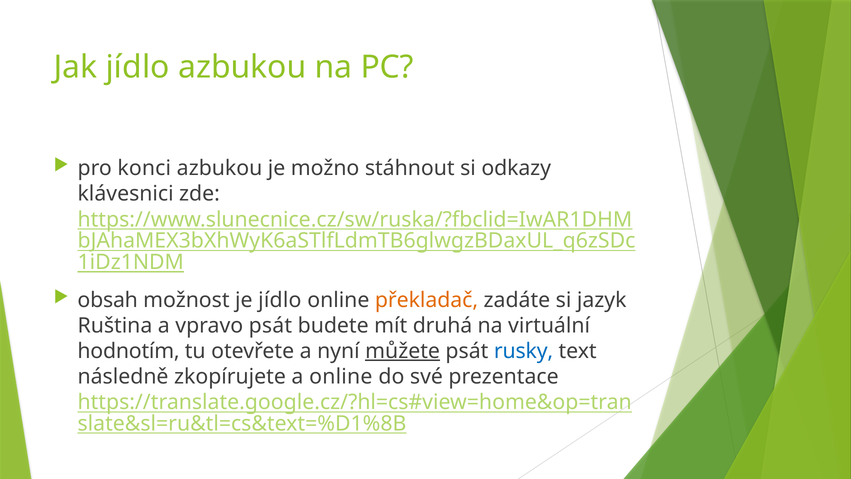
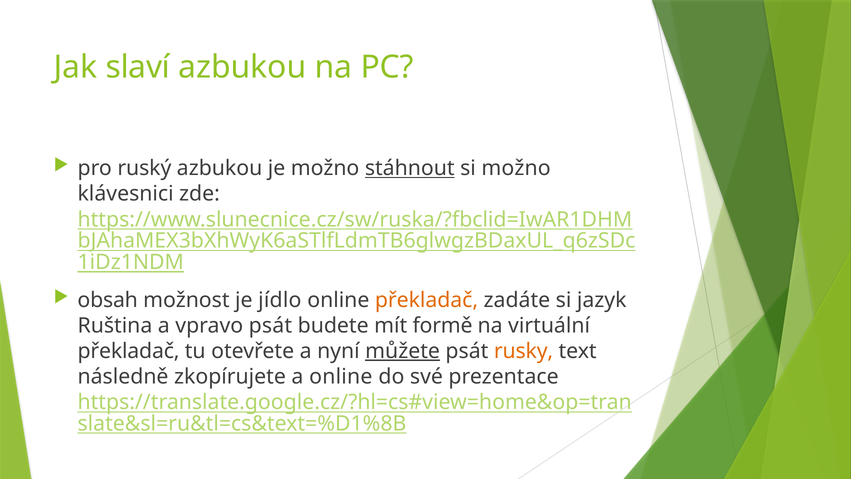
Jak jídlo: jídlo -> slaví
konci: konci -> ruský
stáhnout underline: none -> present
si odkazy: odkazy -> možno
druhá: druhá -> formě
hodnotím at (129, 351): hodnotím -> překladač
rusky colour: blue -> orange
